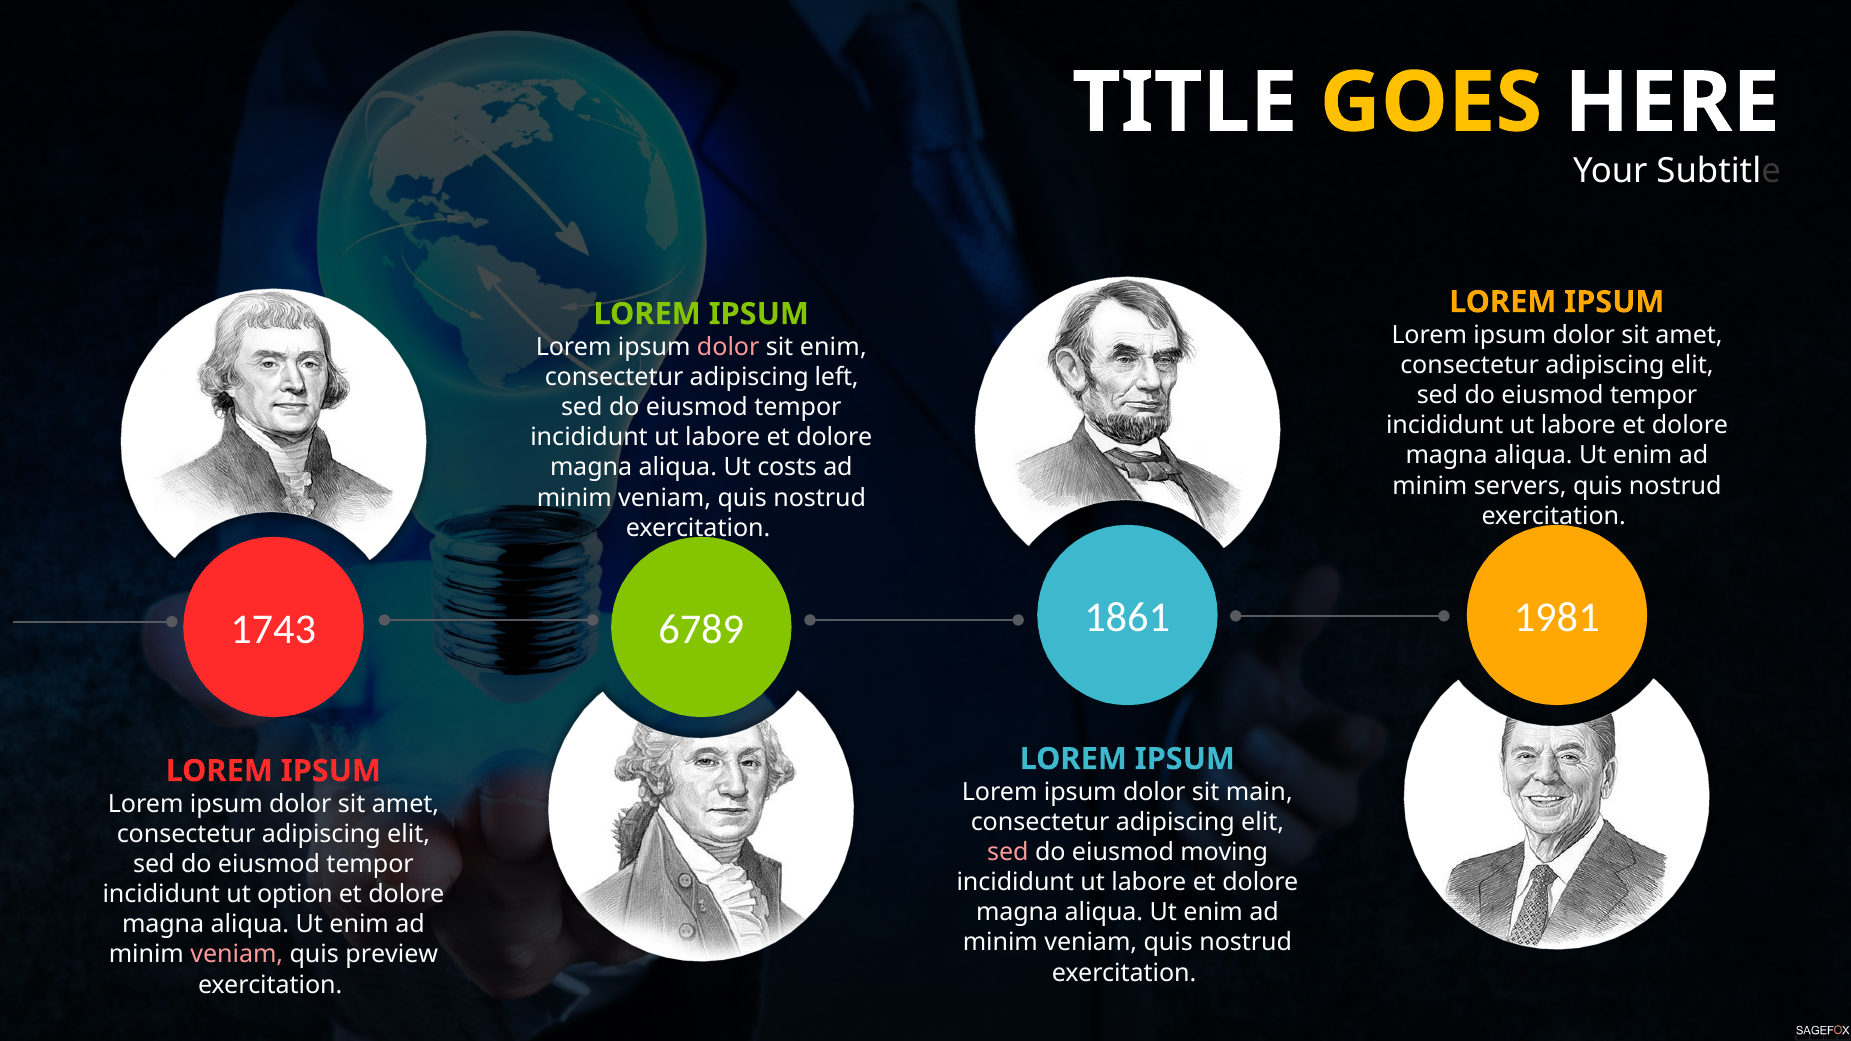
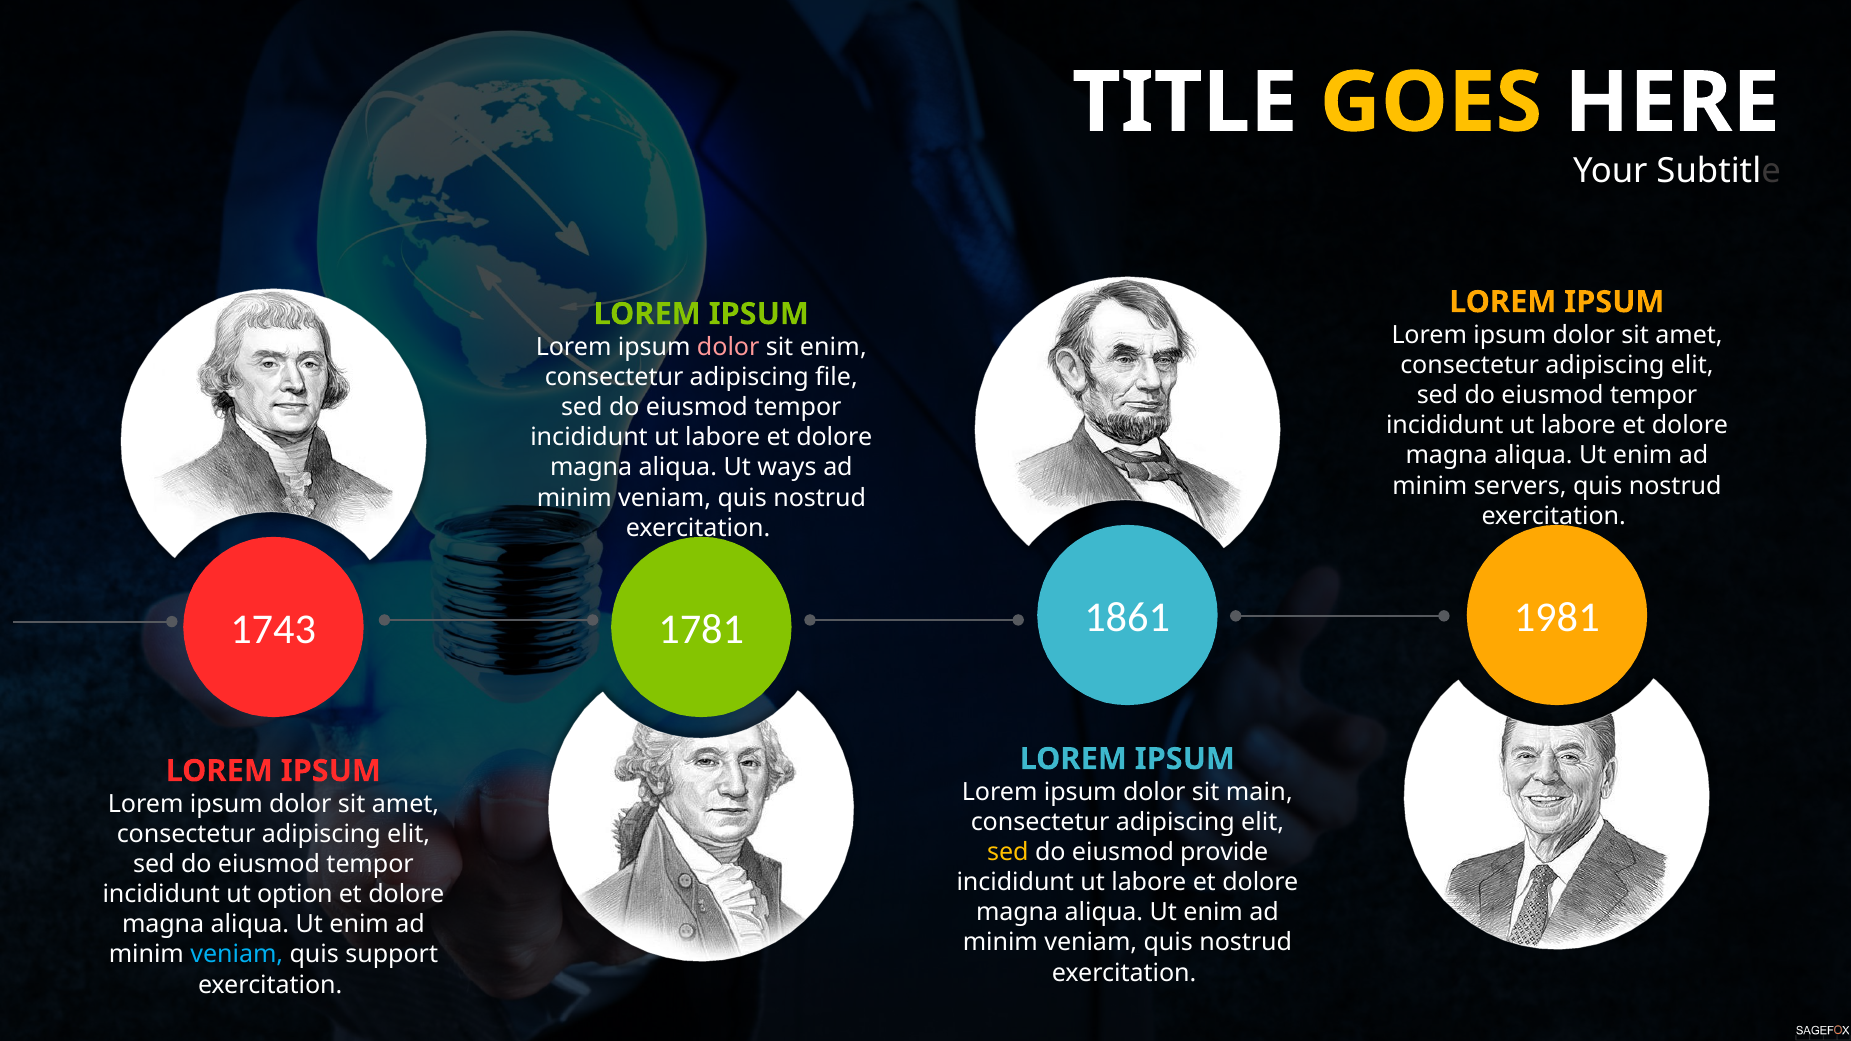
left: left -> file
costs: costs -> ways
6789: 6789 -> 1781
sed at (1008, 852) colour: pink -> yellow
moving: moving -> provide
veniam at (237, 955) colour: pink -> light blue
preview: preview -> support
